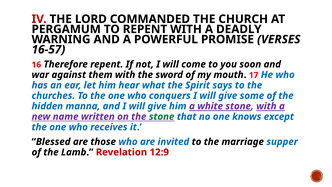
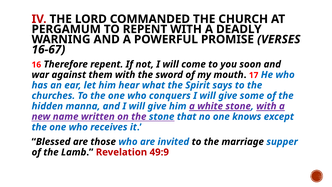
16-57: 16-57 -> 16-67
stone at (162, 116) colour: green -> blue
12:9: 12:9 -> 49:9
